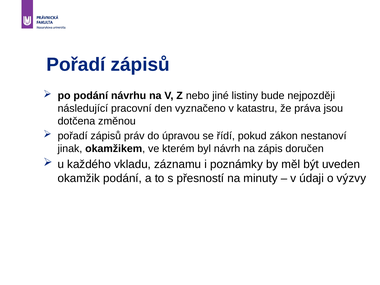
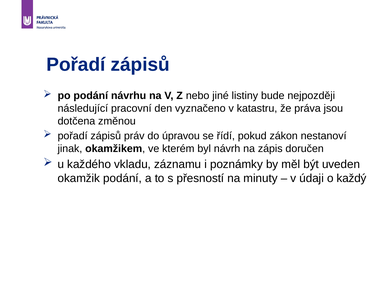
výzvy: výzvy -> každý
